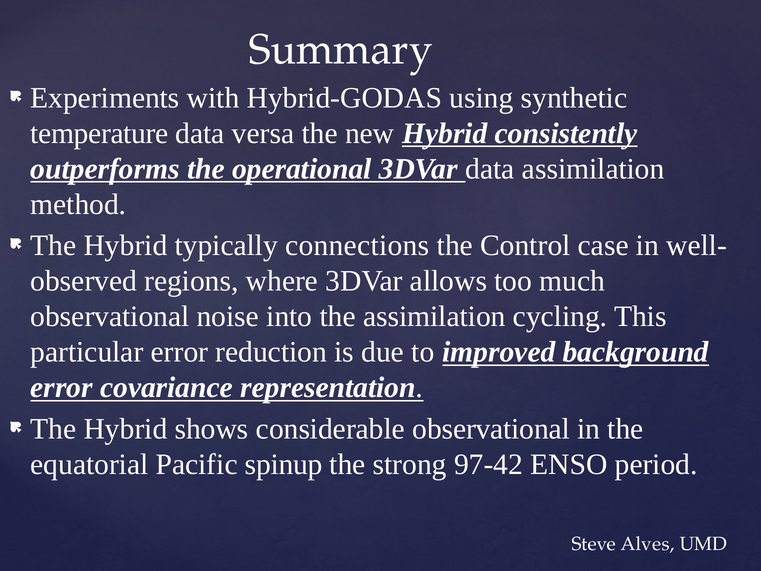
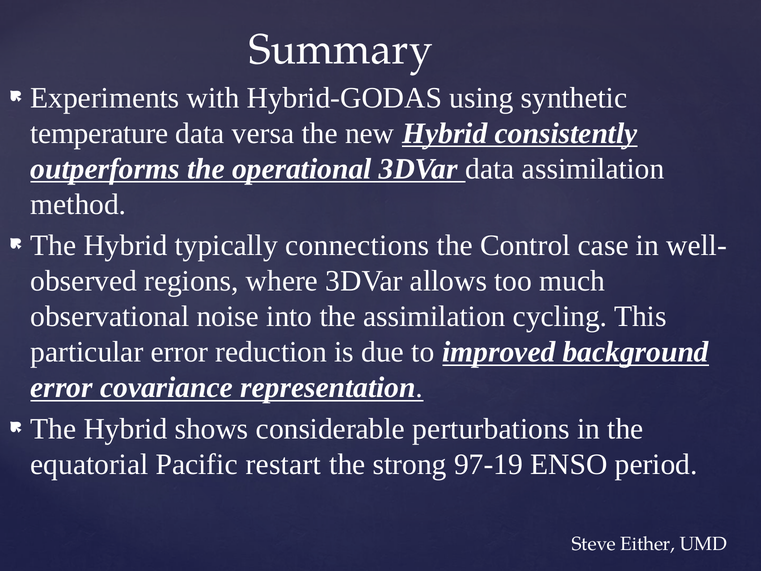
considerable observational: observational -> perturbations
spinup: spinup -> restart
97-42: 97-42 -> 97-19
Alves: Alves -> Either
